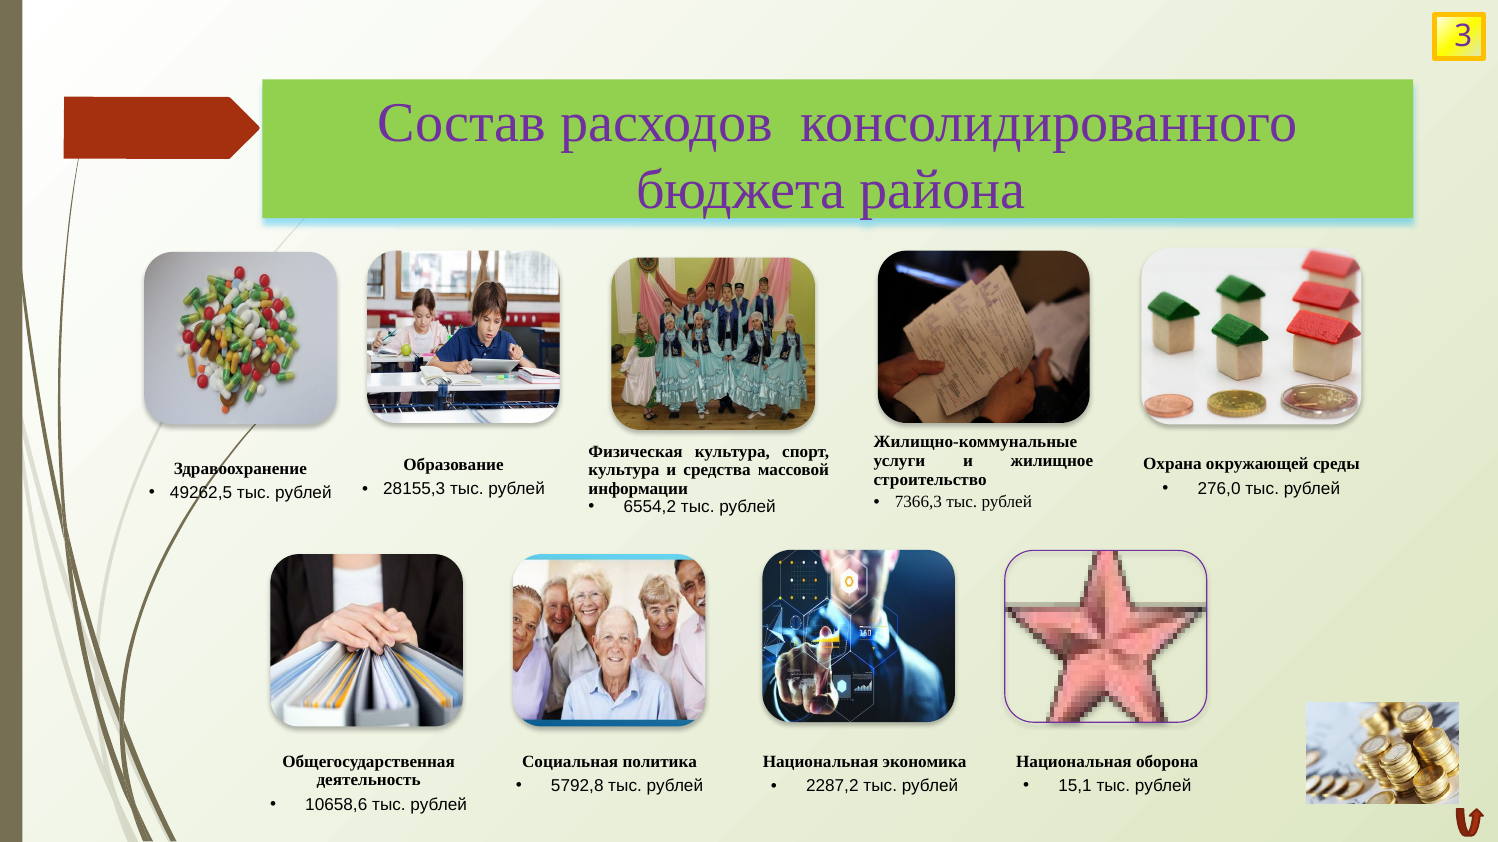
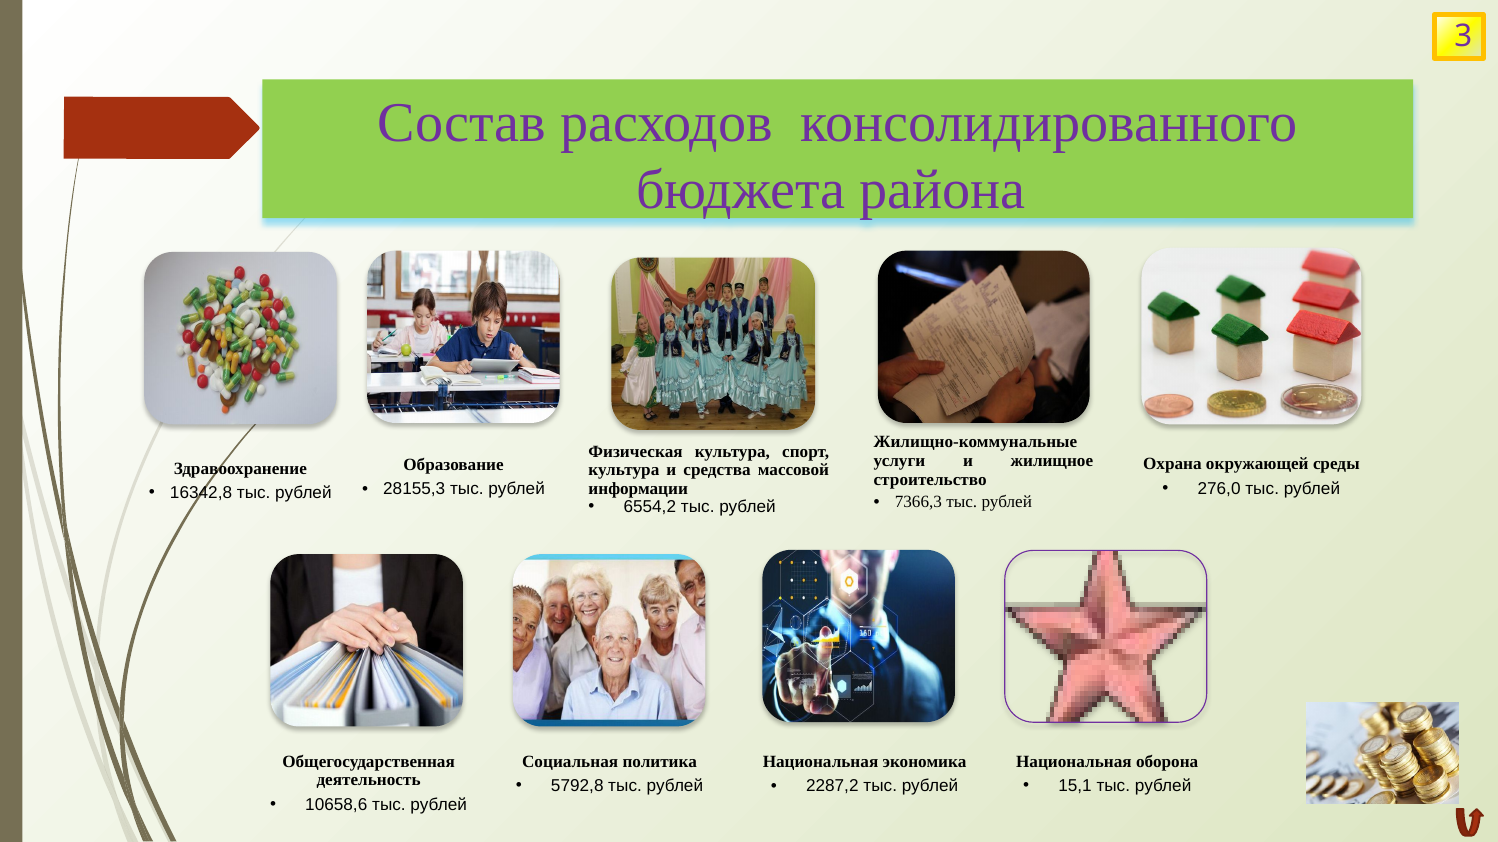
49262,5: 49262,5 -> 16342,8
